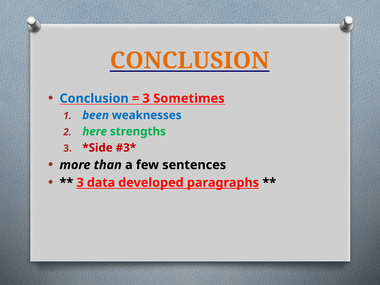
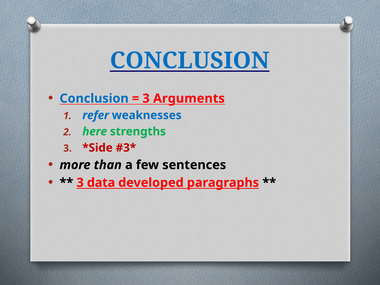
CONCLUSION at (190, 61) colour: orange -> blue
Sometimes: Sometimes -> Arguments
been: been -> refer
